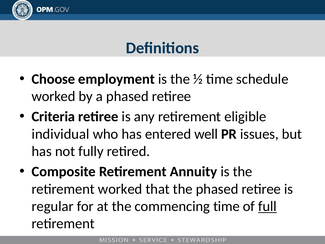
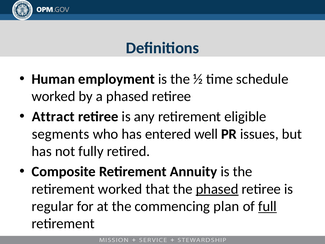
Choose: Choose -> Human
Criteria: Criteria -> Attract
individual: individual -> segments
phased at (217, 189) underline: none -> present
commencing time: time -> plan
